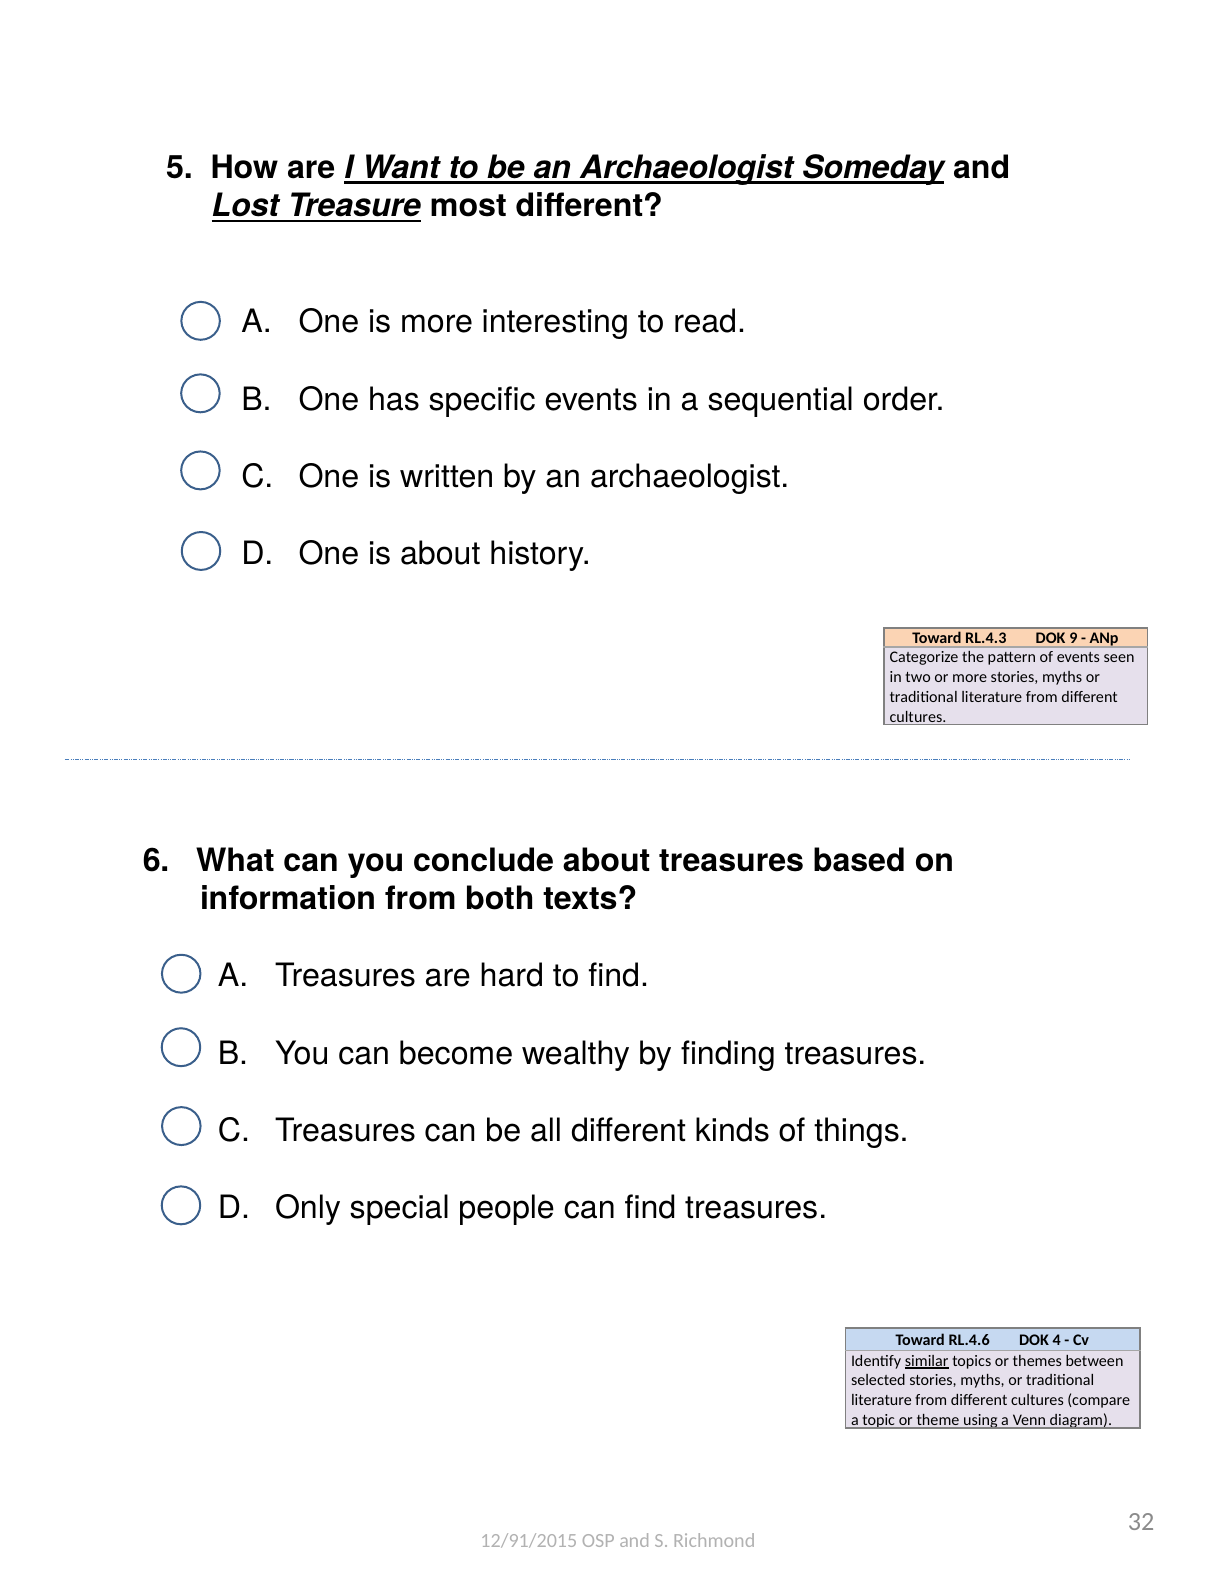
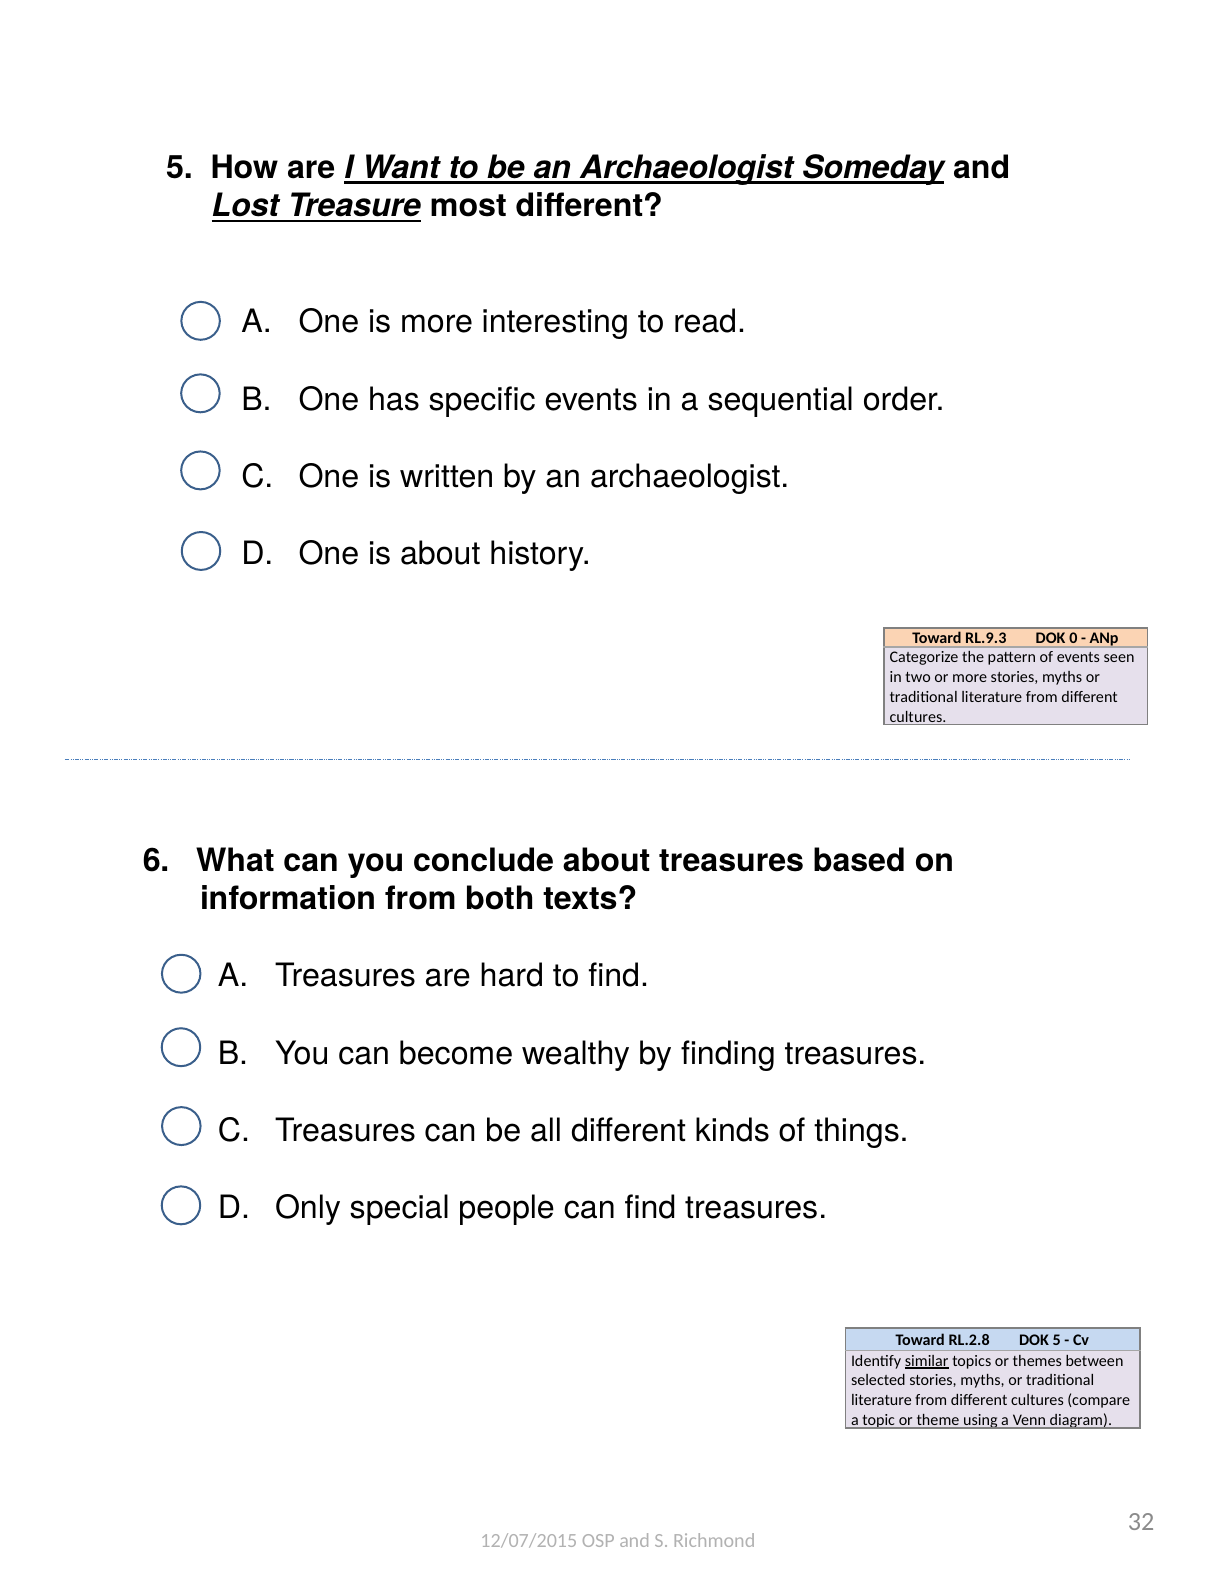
RL.4.3: RL.4.3 -> RL.9.3
9: 9 -> 0
RL.4.6: RL.4.6 -> RL.2.8
DOK 4: 4 -> 5
12/91/2015: 12/91/2015 -> 12/07/2015
